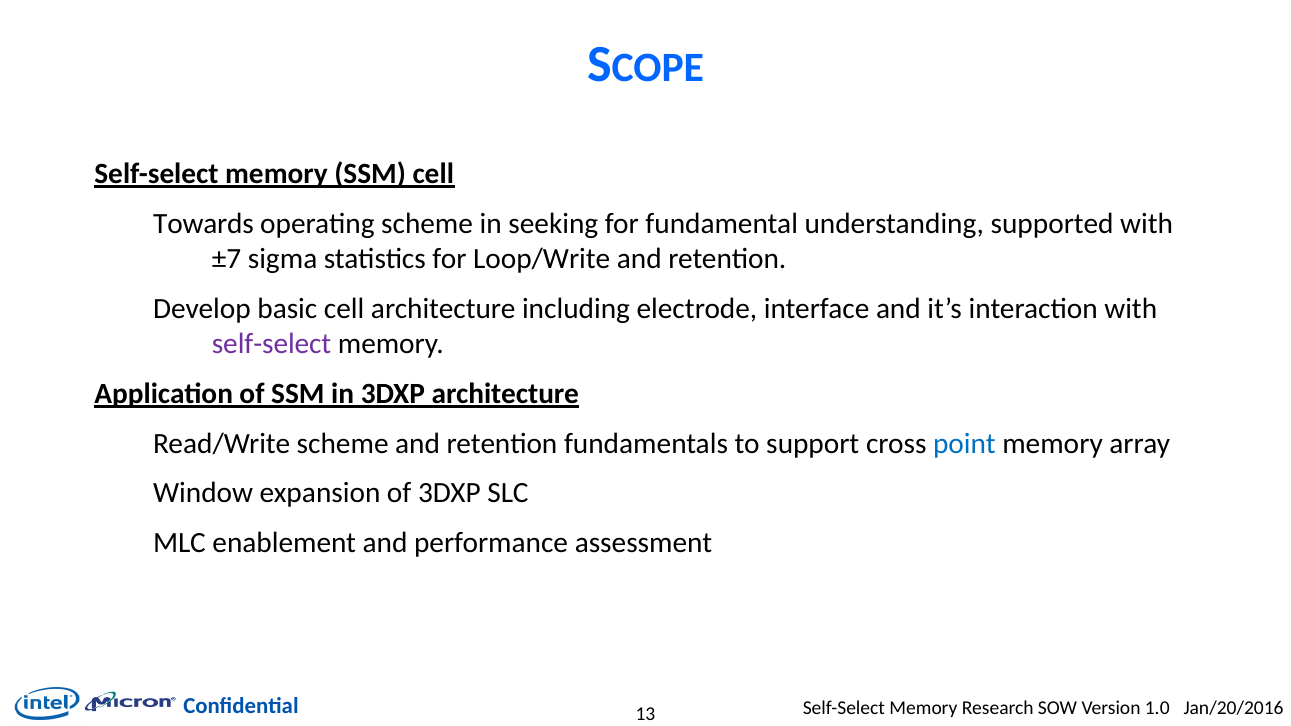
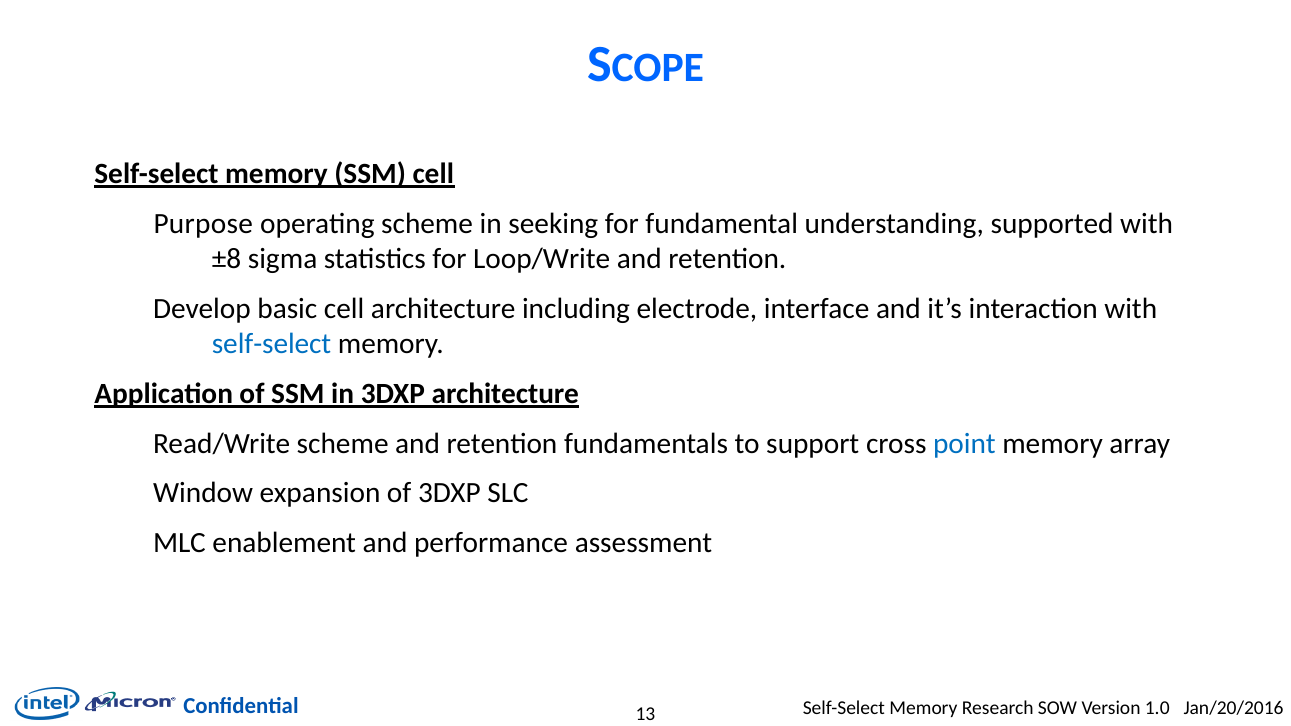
Towards: Towards -> Purpose
±7: ±7 -> ±8
self-select at (272, 344) colour: purple -> blue
